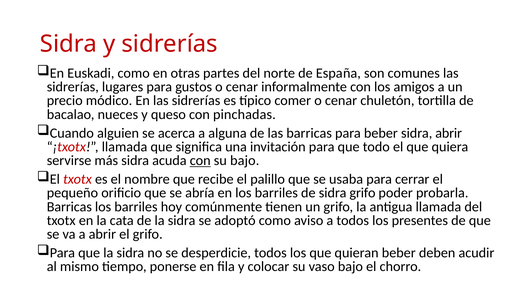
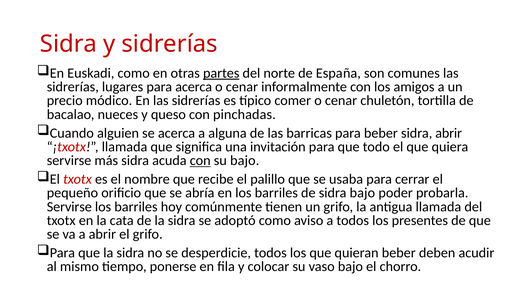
partes underline: none -> present
para gustos: gustos -> acerca
sidra grifo: grifo -> bajo
Barricas at (69, 207): Barricas -> Servirse
